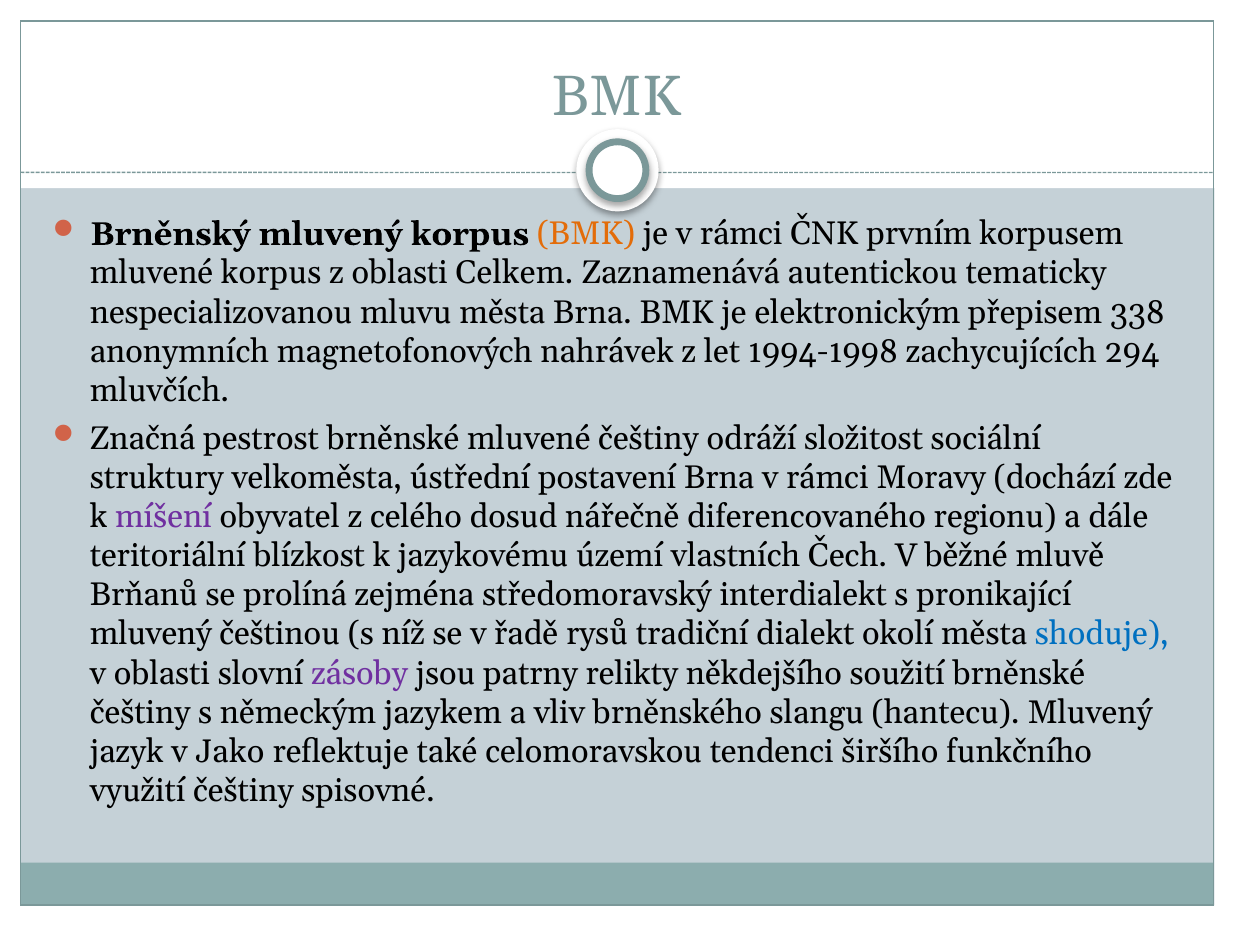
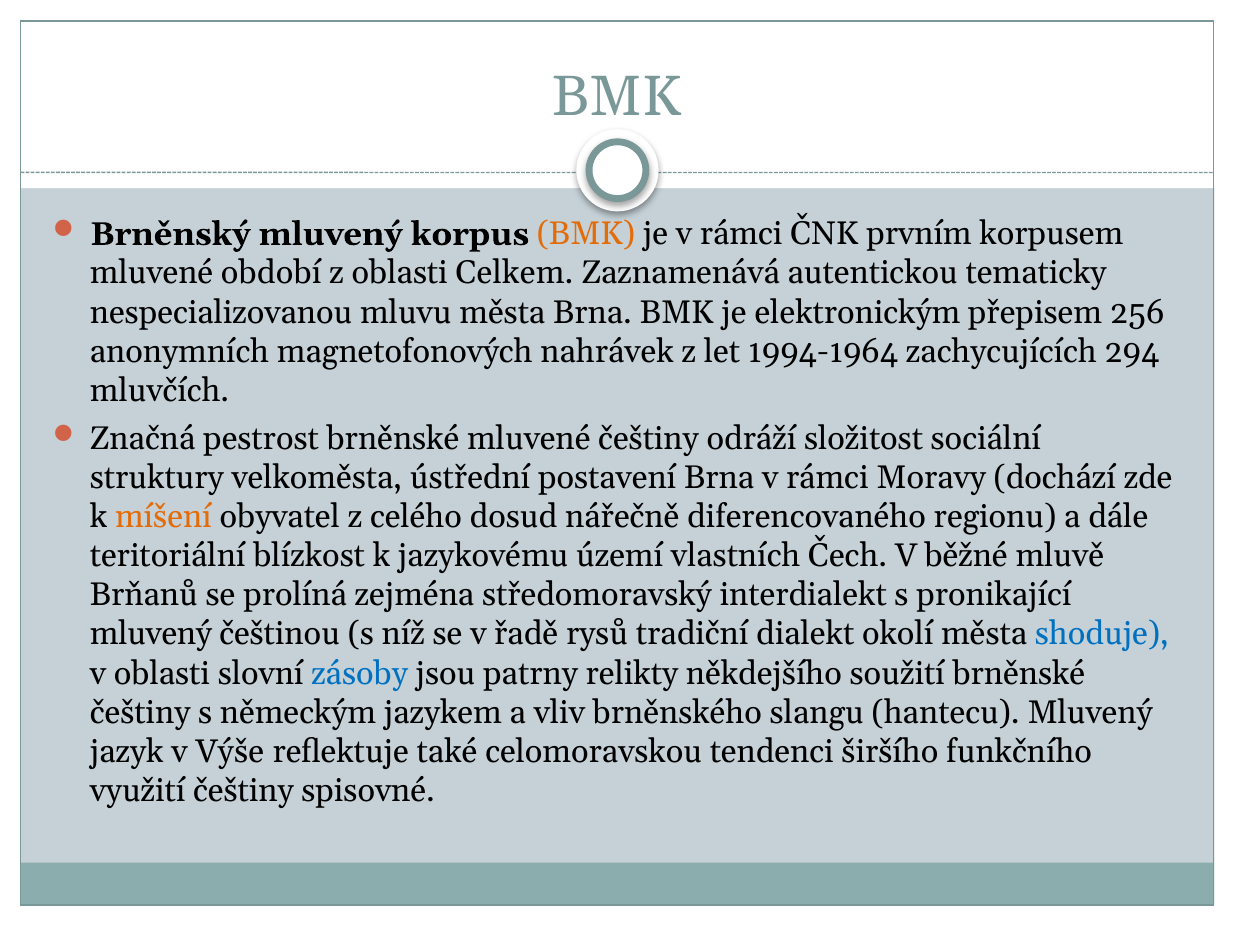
mluvené korpus: korpus -> období
338: 338 -> 256
1994-1998: 1994-1998 -> 1994-1964
míšení colour: purple -> orange
zásoby colour: purple -> blue
Jako: Jako -> Výše
